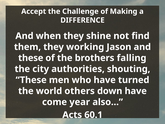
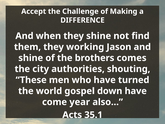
these at (31, 58): these -> shine
falling: falling -> comes
others: others -> gospel
60.1: 60.1 -> 35.1
